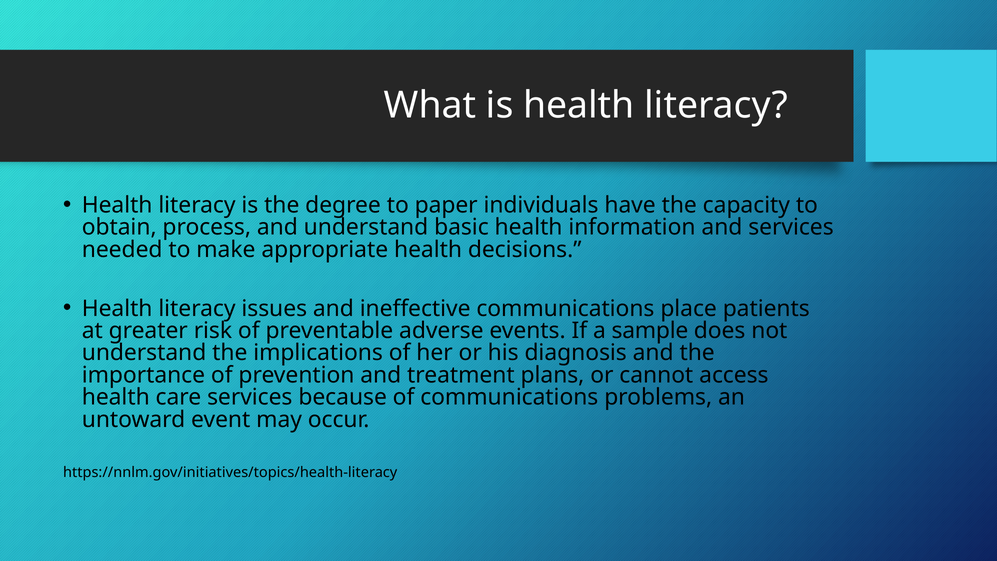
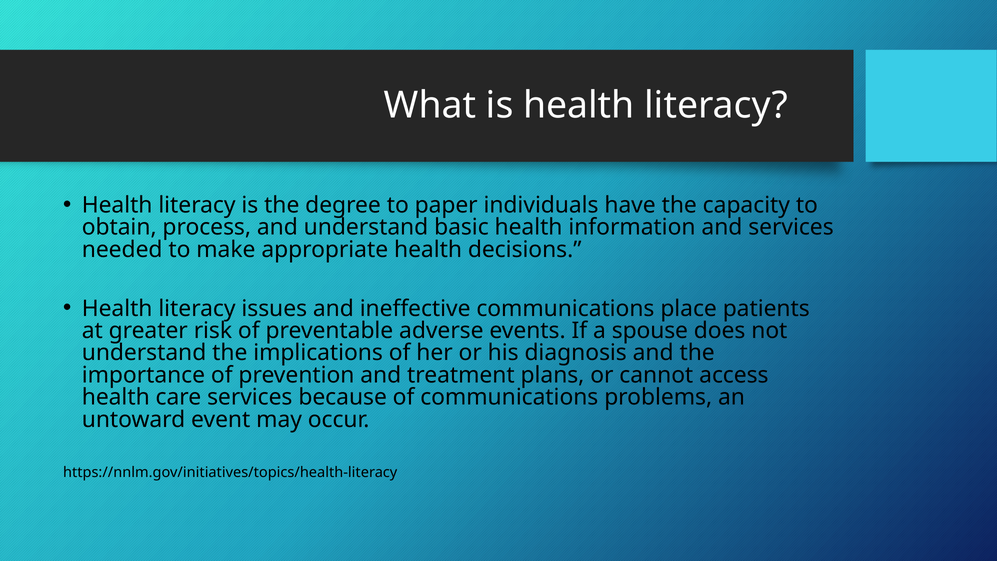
sample: sample -> spouse
